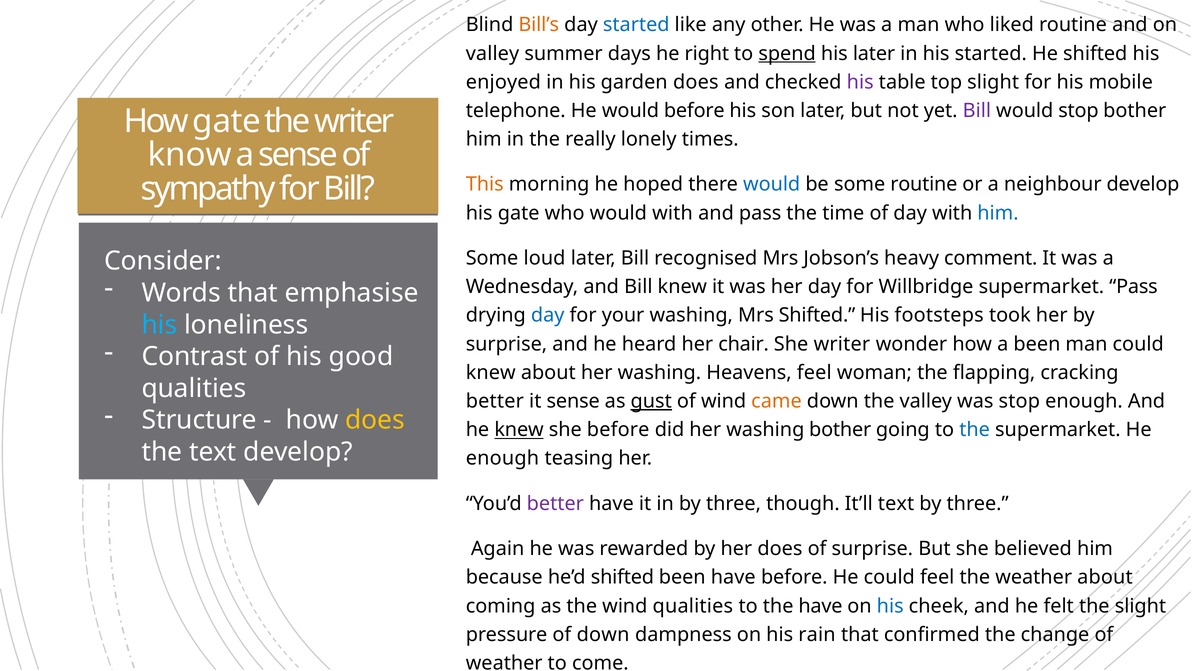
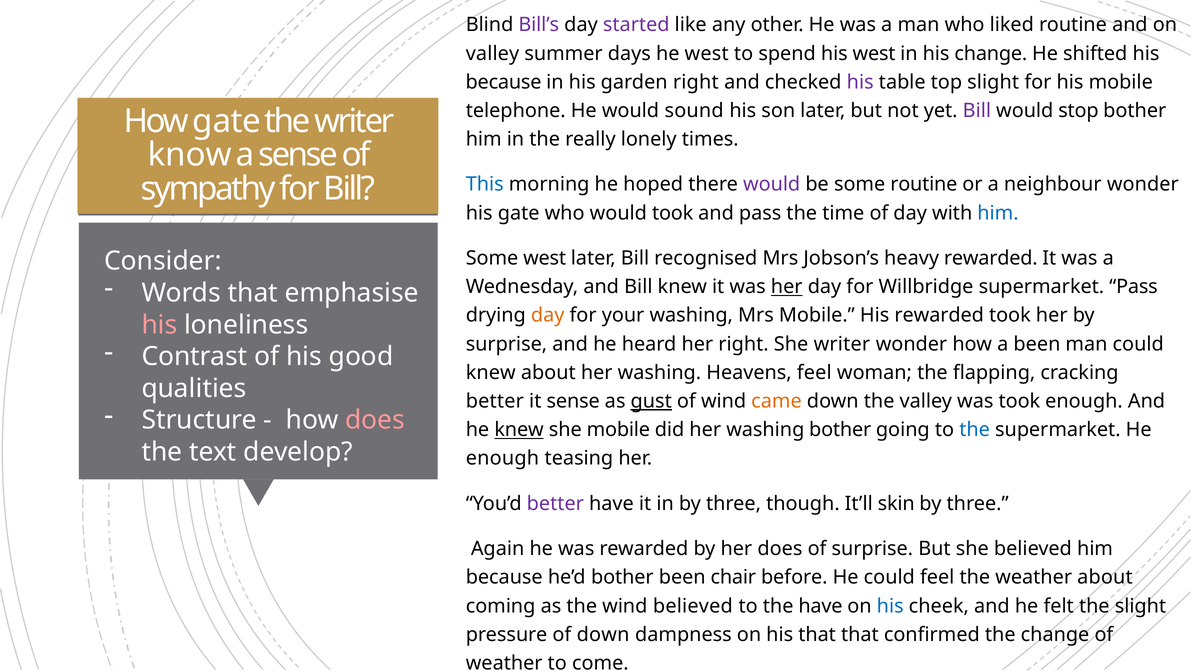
Bill’s colour: orange -> purple
started at (636, 25) colour: blue -> purple
he right: right -> west
spend underline: present -> none
his later: later -> west
his started: started -> change
enjoyed at (503, 82): enjoyed -> because
garden does: does -> right
would before: before -> sound
This colour: orange -> blue
would at (772, 184) colour: blue -> purple
neighbour develop: develop -> wonder
would with: with -> took
Some loud: loud -> west
heavy comment: comment -> rewarded
her at (787, 287) underline: none -> present
day at (548, 315) colour: blue -> orange
Mrs Shifted: Shifted -> Mobile
His footsteps: footsteps -> rewarded
his at (159, 325) colour: light blue -> pink
her chair: chair -> right
was stop: stop -> took
does at (375, 420) colour: yellow -> pink
she before: before -> mobile
It’ll text: text -> skin
he’d shifted: shifted -> bother
been have: have -> chair
wind qualities: qualities -> believed
his rain: rain -> that
